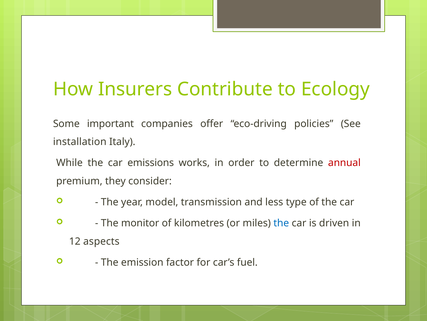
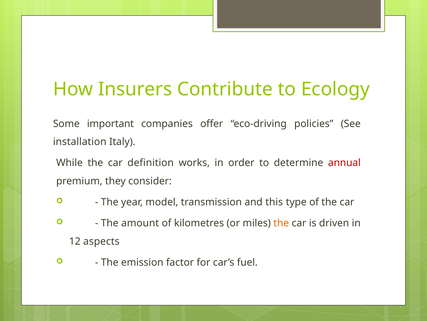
emissions: emissions -> definition
less: less -> this
monitor: monitor -> amount
the at (281, 223) colour: blue -> orange
